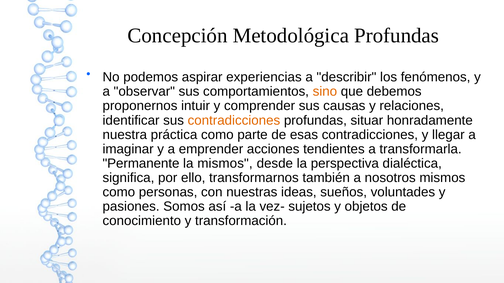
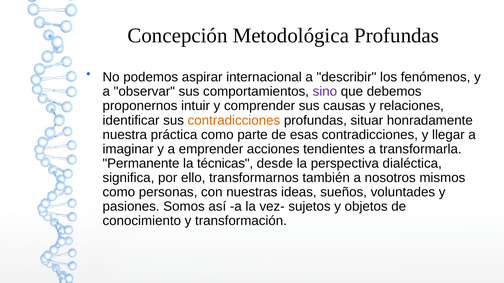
experiencias: experiencias -> internacional
sino colour: orange -> purple
la mismos: mismos -> técnicas
